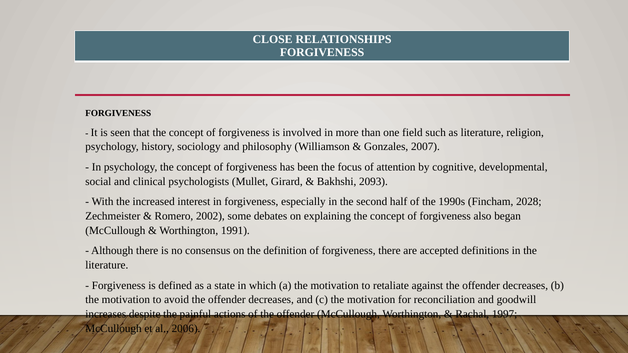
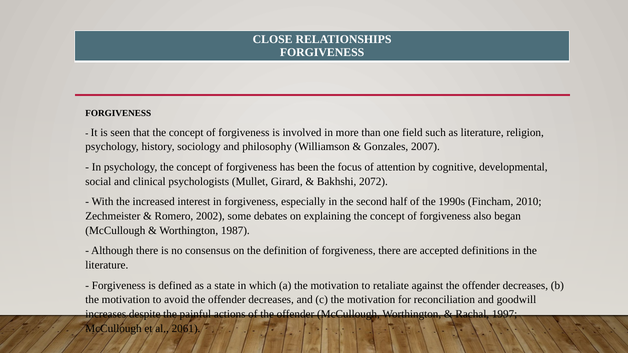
2093: 2093 -> 2072
2028: 2028 -> 2010
1991: 1991 -> 1987
2006: 2006 -> 2061
